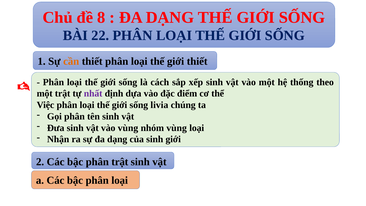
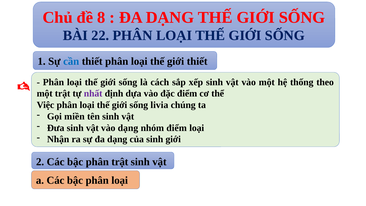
cần colour: orange -> blue
Gọi phân: phân -> miền
vào vùng: vùng -> dạng
nhóm vùng: vùng -> điểm
